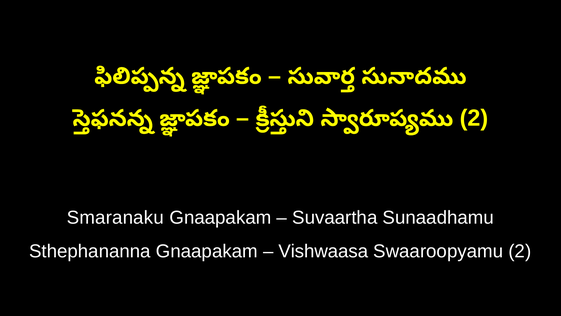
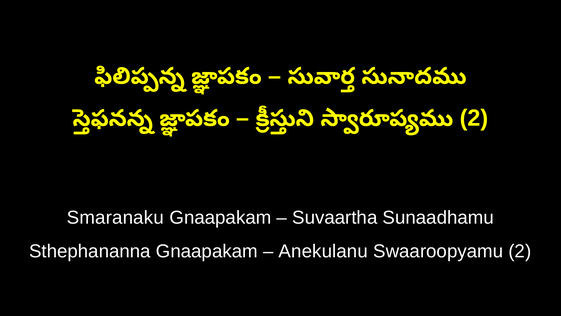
Vishwaasa: Vishwaasa -> Anekulanu
